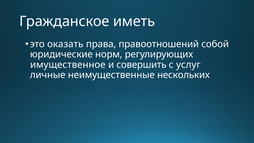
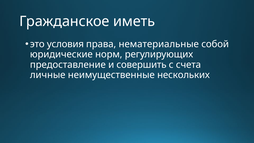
оказать: оказать -> условия
правоотношений: правоотношений -> нематериальные
имущественное: имущественное -> предоставление
услуг: услуг -> счета
